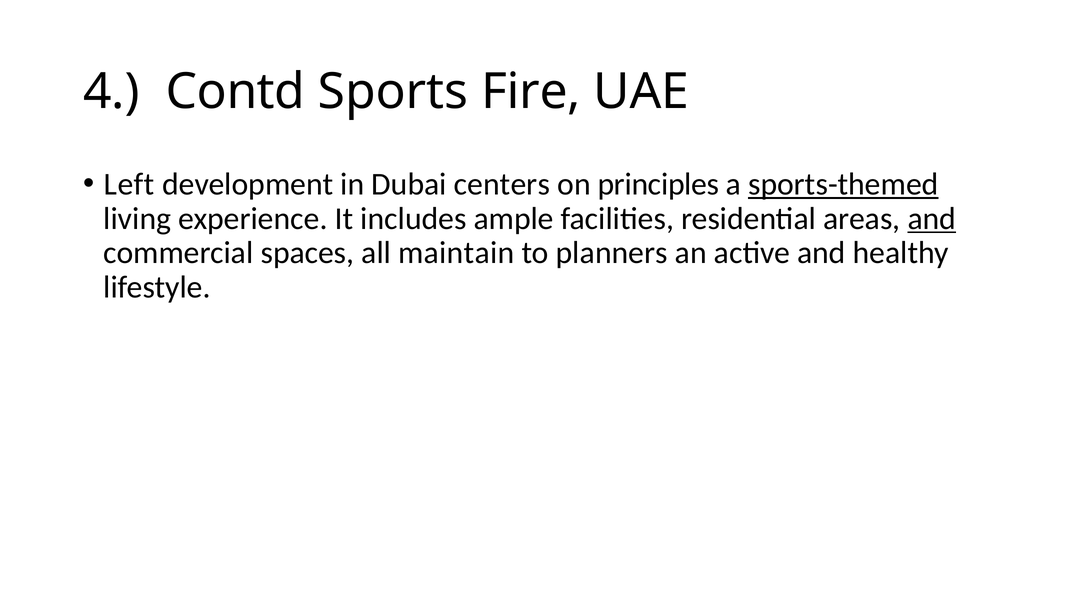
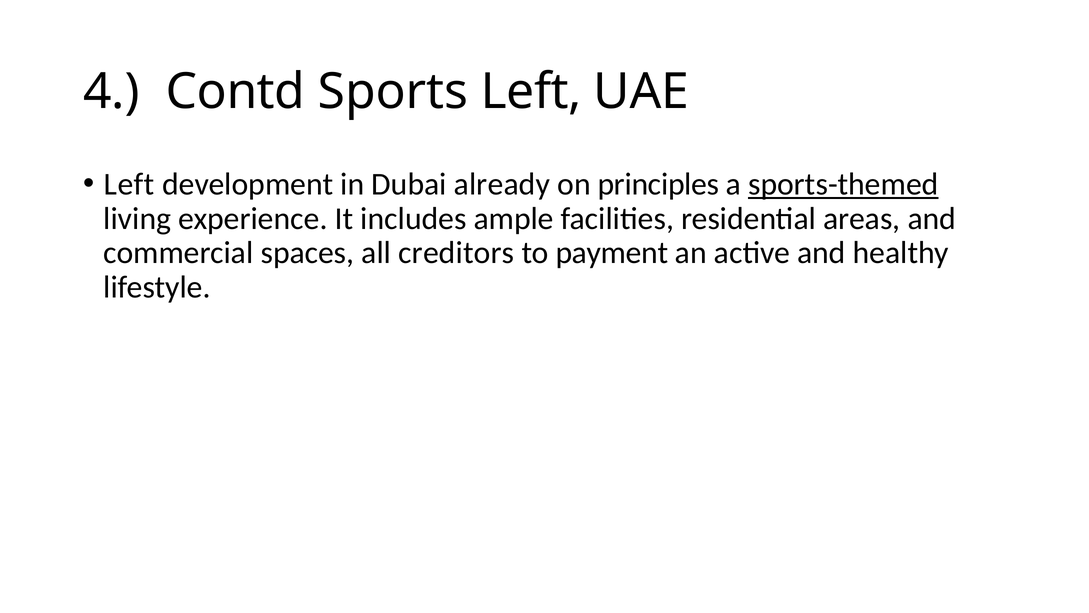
Sports Fire: Fire -> Left
centers: centers -> already
and at (932, 218) underline: present -> none
maintain: maintain -> creditors
planners: planners -> payment
